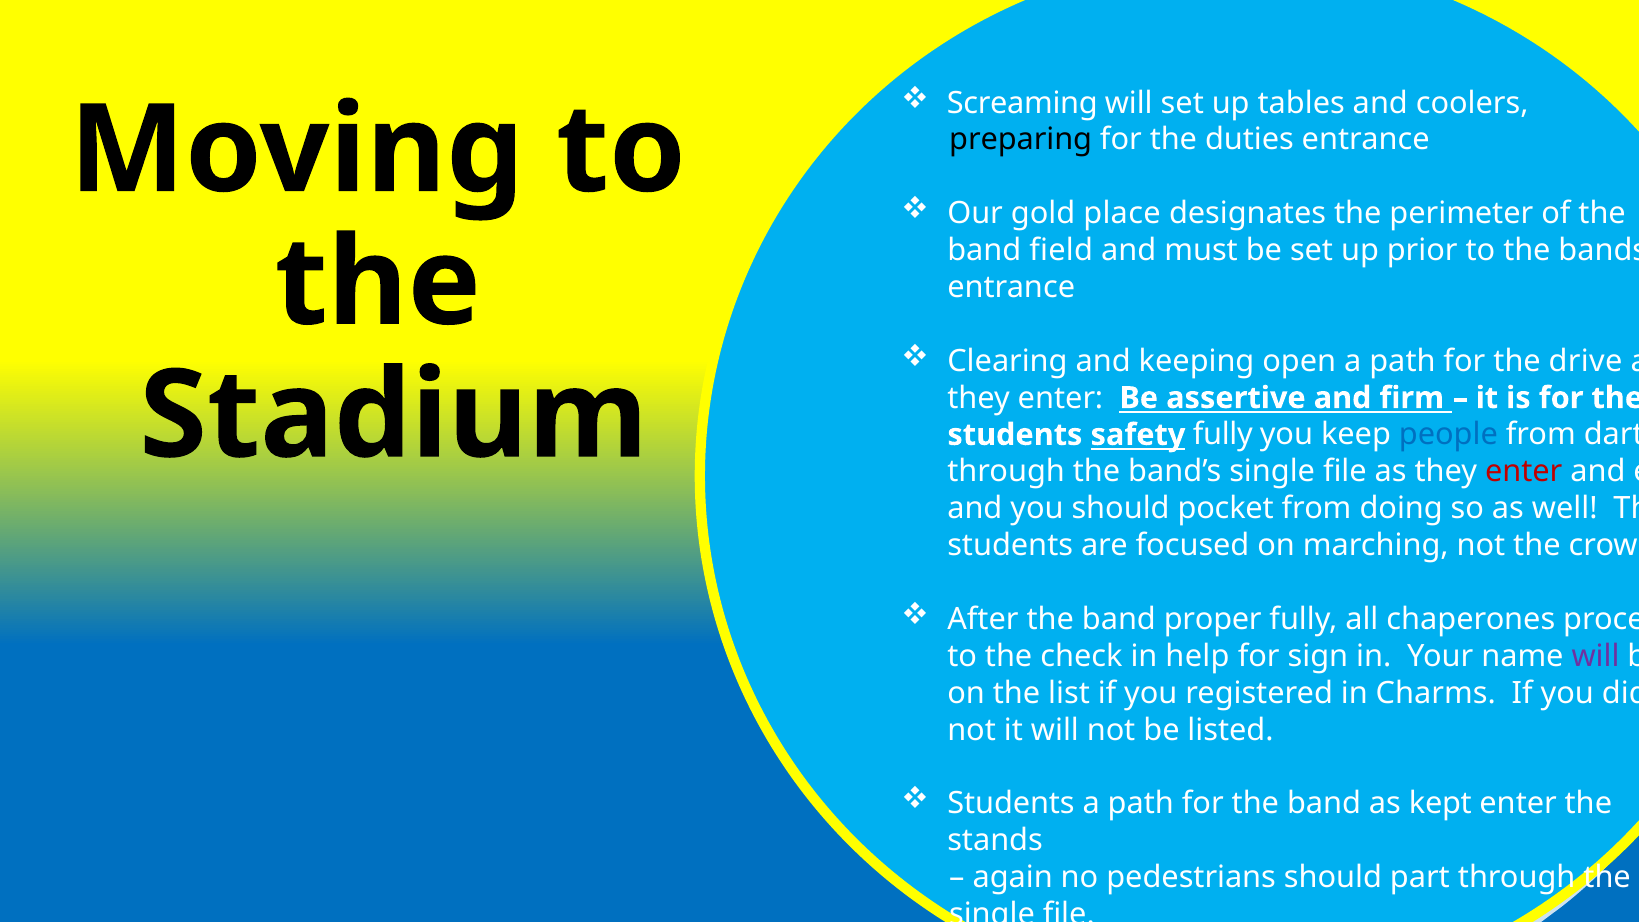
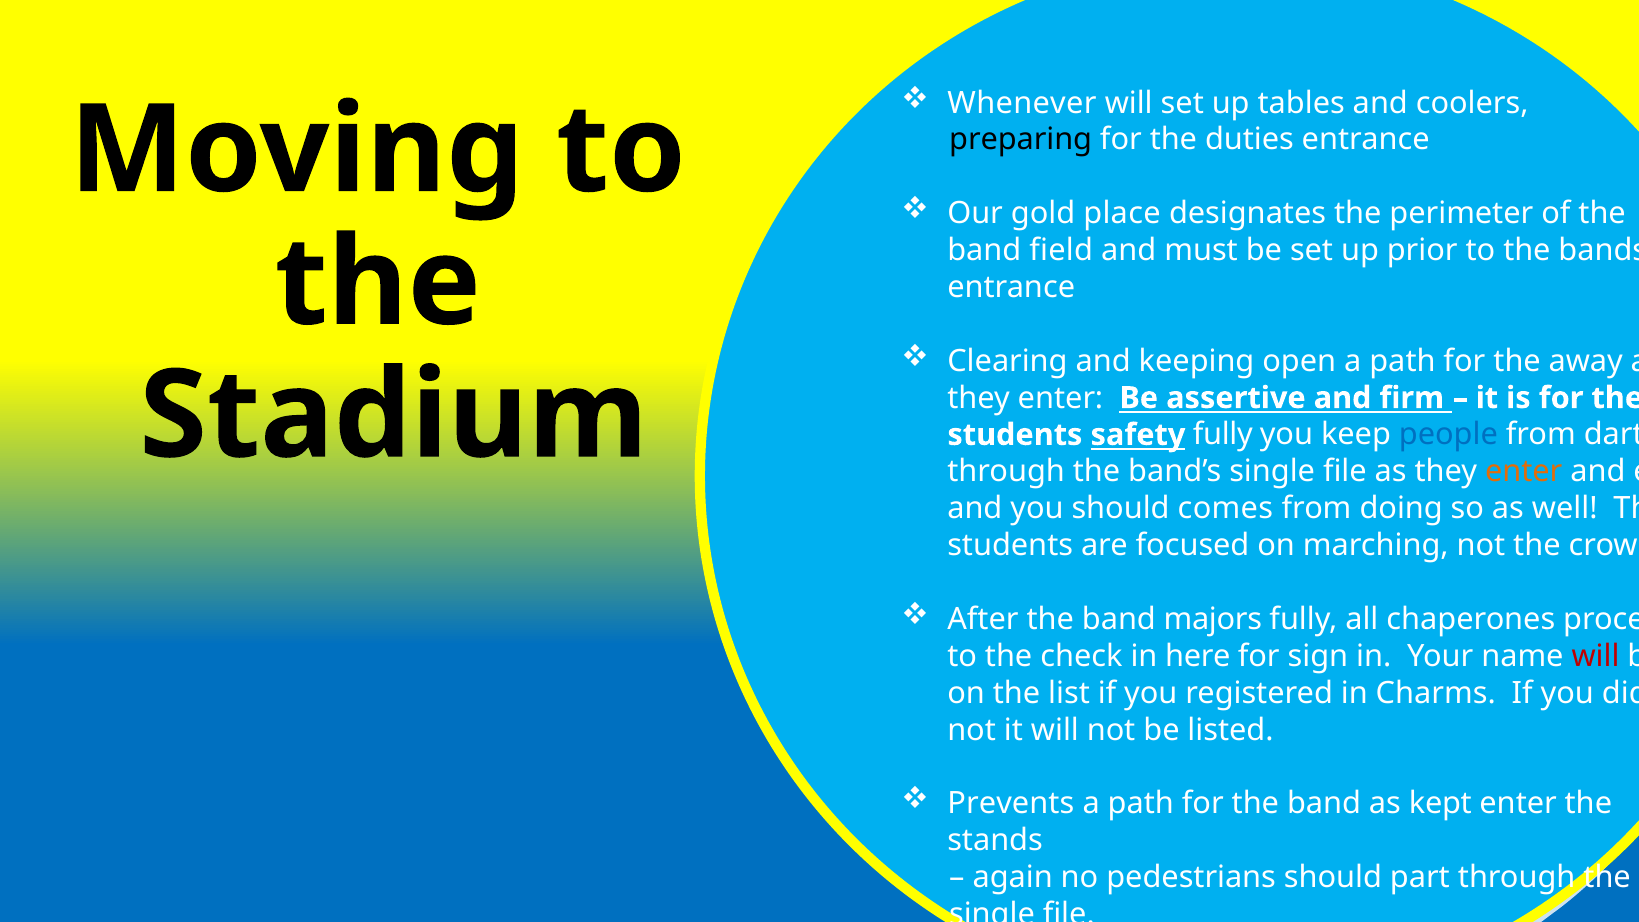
Screaming: Screaming -> Whenever
drive: drive -> away
enter at (1524, 472) colour: red -> orange
pocket: pocket -> comes
proper: proper -> majors
help: help -> here
will at (1595, 656) colour: purple -> red
Students at (1011, 804): Students -> Prevents
